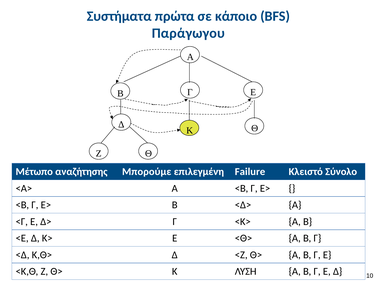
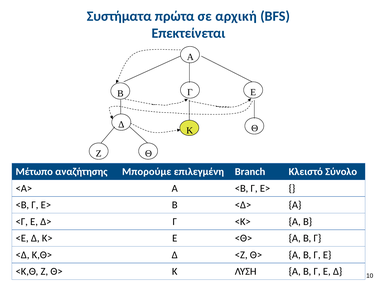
κάποιο: κάποιο -> αρχική
Παράγωγου: Παράγωγου -> Επεκτείνεται
Failure: Failure -> Branch
